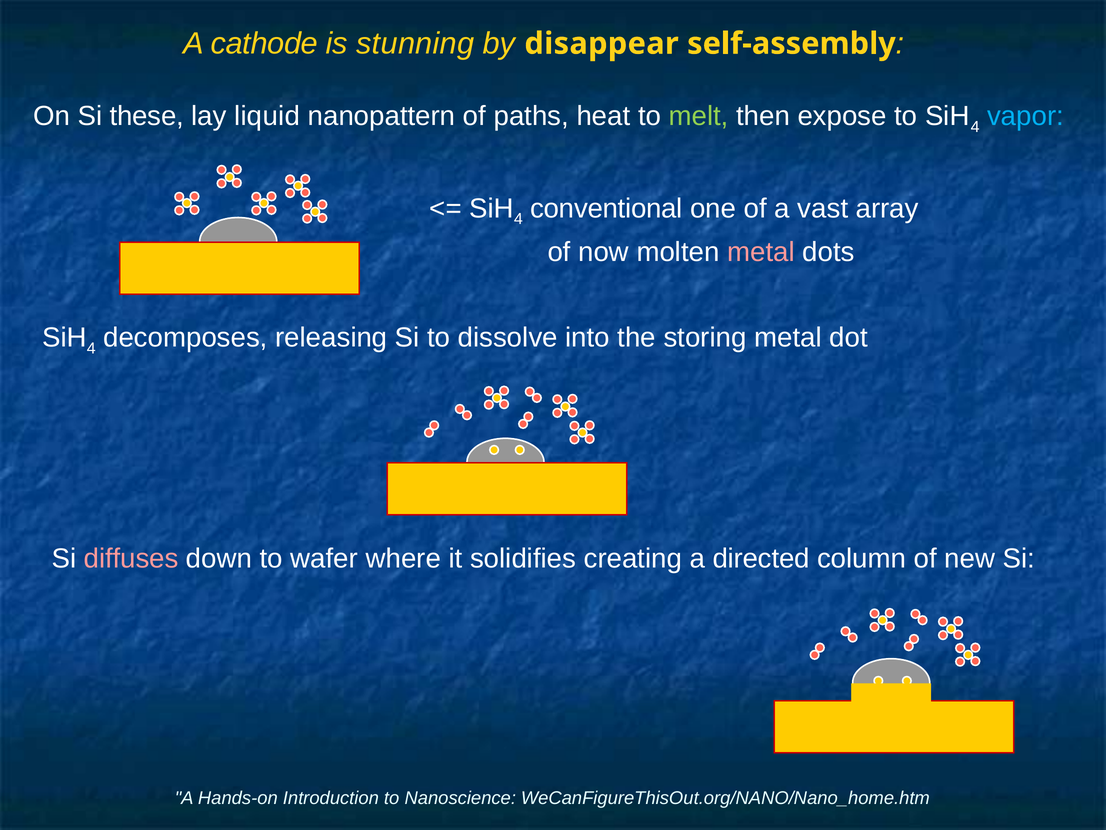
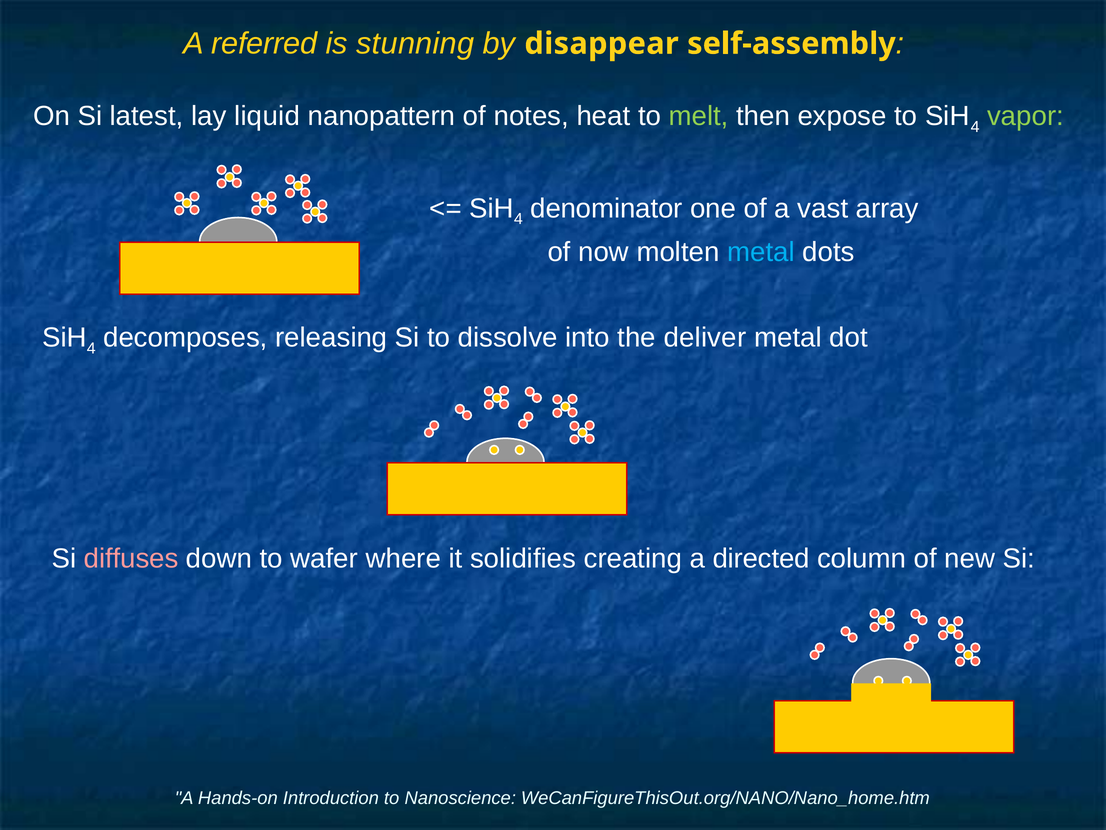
cathode: cathode -> referred
these: these -> latest
paths: paths -> notes
vapor colour: light blue -> light green
conventional: conventional -> denominator
metal at (761, 252) colour: pink -> light blue
storing: storing -> deliver
